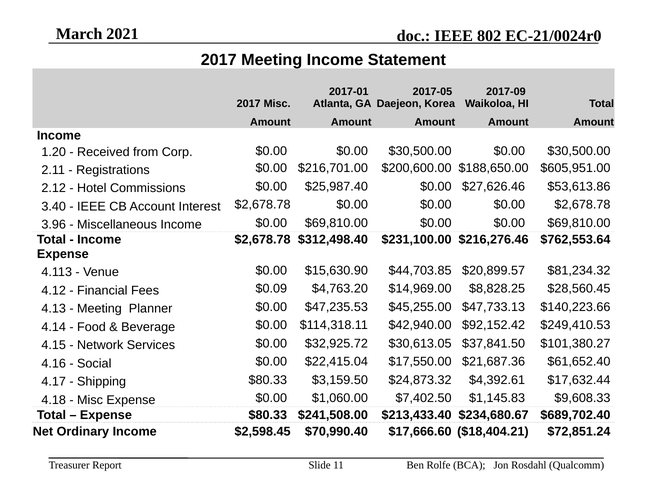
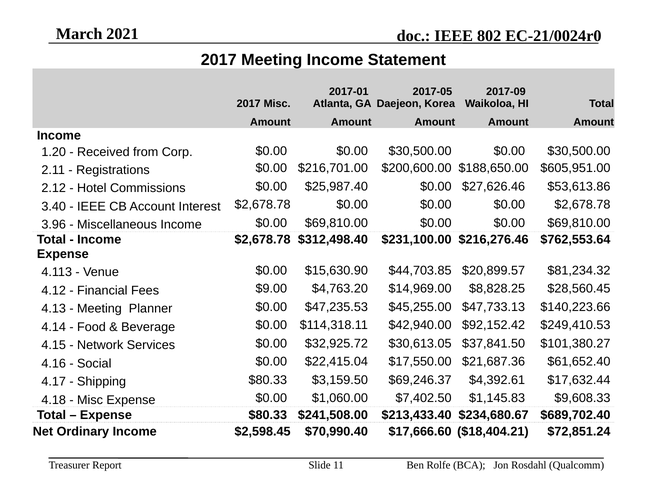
$0.09: $0.09 -> $9.00
$24,873.32: $24,873.32 -> $69,246.37
